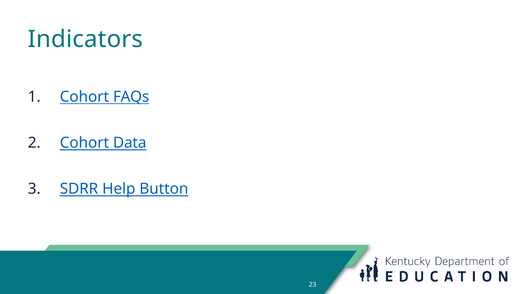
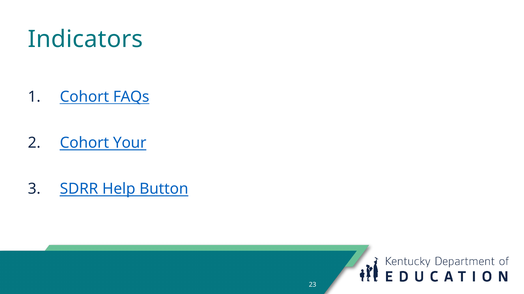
Data: Data -> Your
